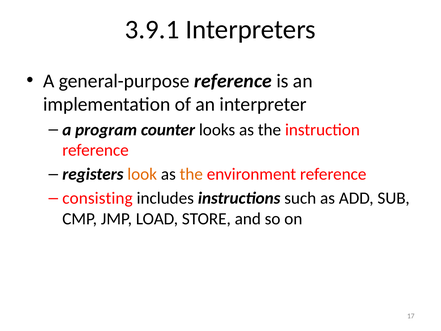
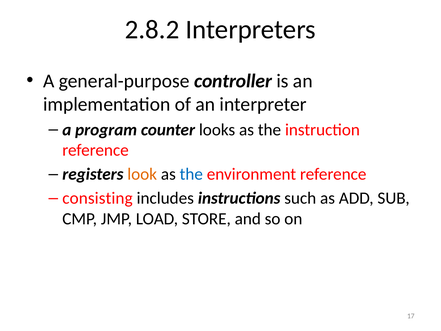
3.9.1: 3.9.1 -> 2.8.2
general-purpose reference: reference -> controller
the at (191, 174) colour: orange -> blue
